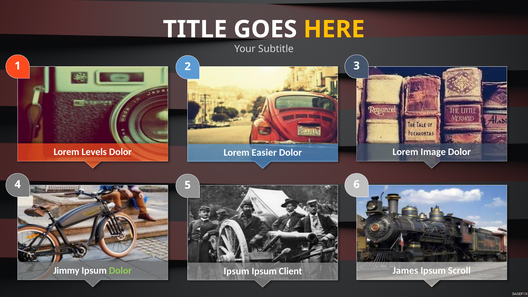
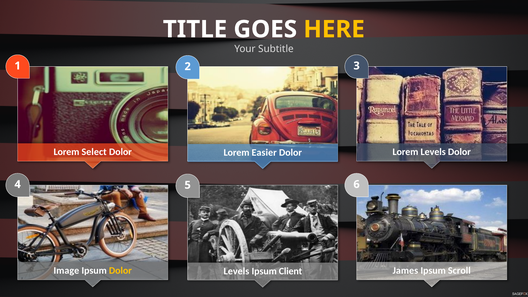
Levels: Levels -> Select
Lorem Image: Image -> Levels
Jimmy: Jimmy -> Image
Dolor at (120, 271) colour: light green -> yellow
Ipsum at (236, 271): Ipsum -> Levels
